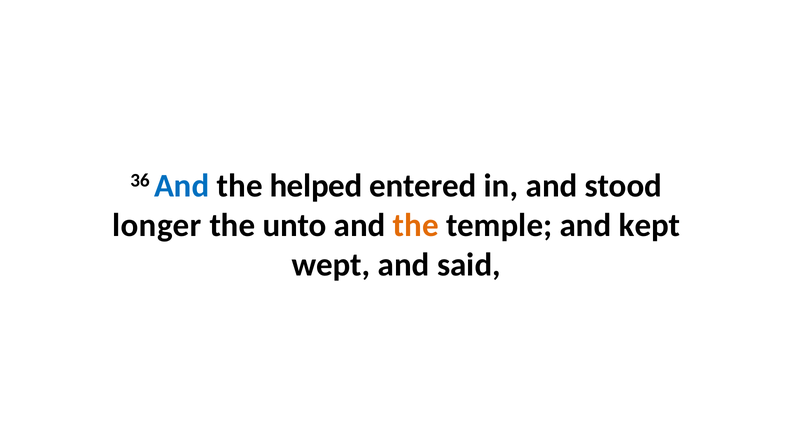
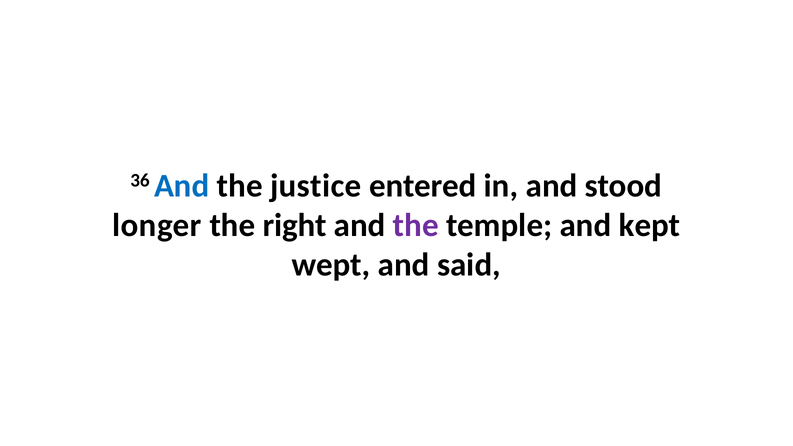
helped: helped -> justice
unto: unto -> right
the at (416, 225) colour: orange -> purple
